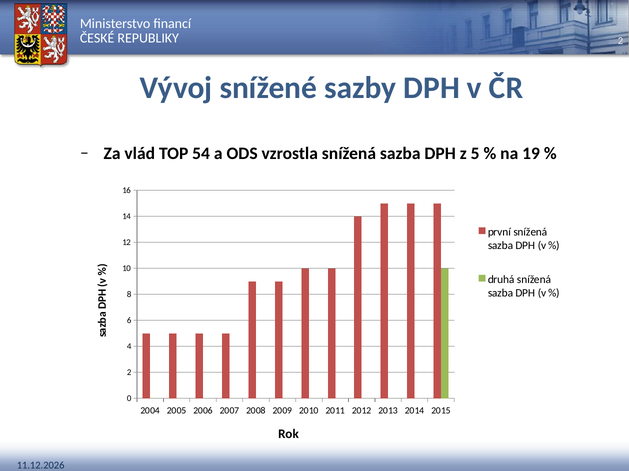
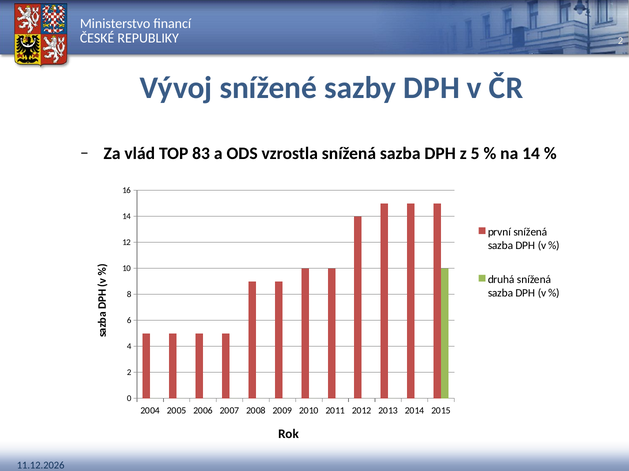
54: 54 -> 83
na 19: 19 -> 14
